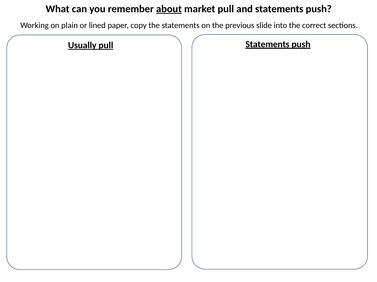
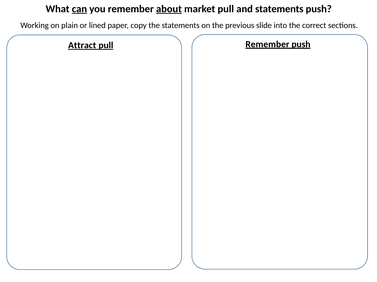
can underline: none -> present
Usually: Usually -> Attract
pull Statements: Statements -> Remember
